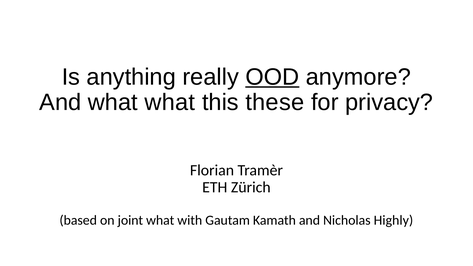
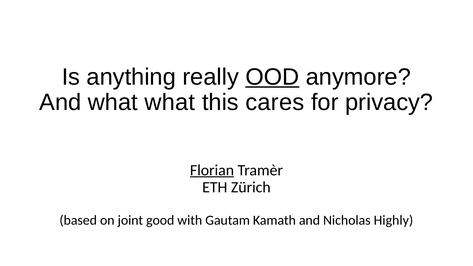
these: these -> cares
Florian underline: none -> present
joint what: what -> good
